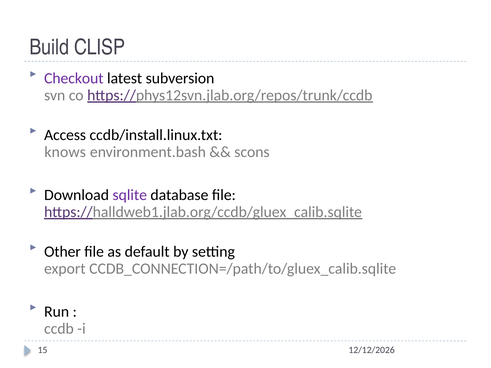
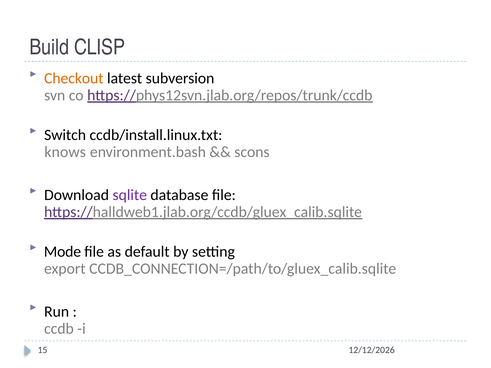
Checkout colour: purple -> orange
Access: Access -> Switch
Other: Other -> Mode
